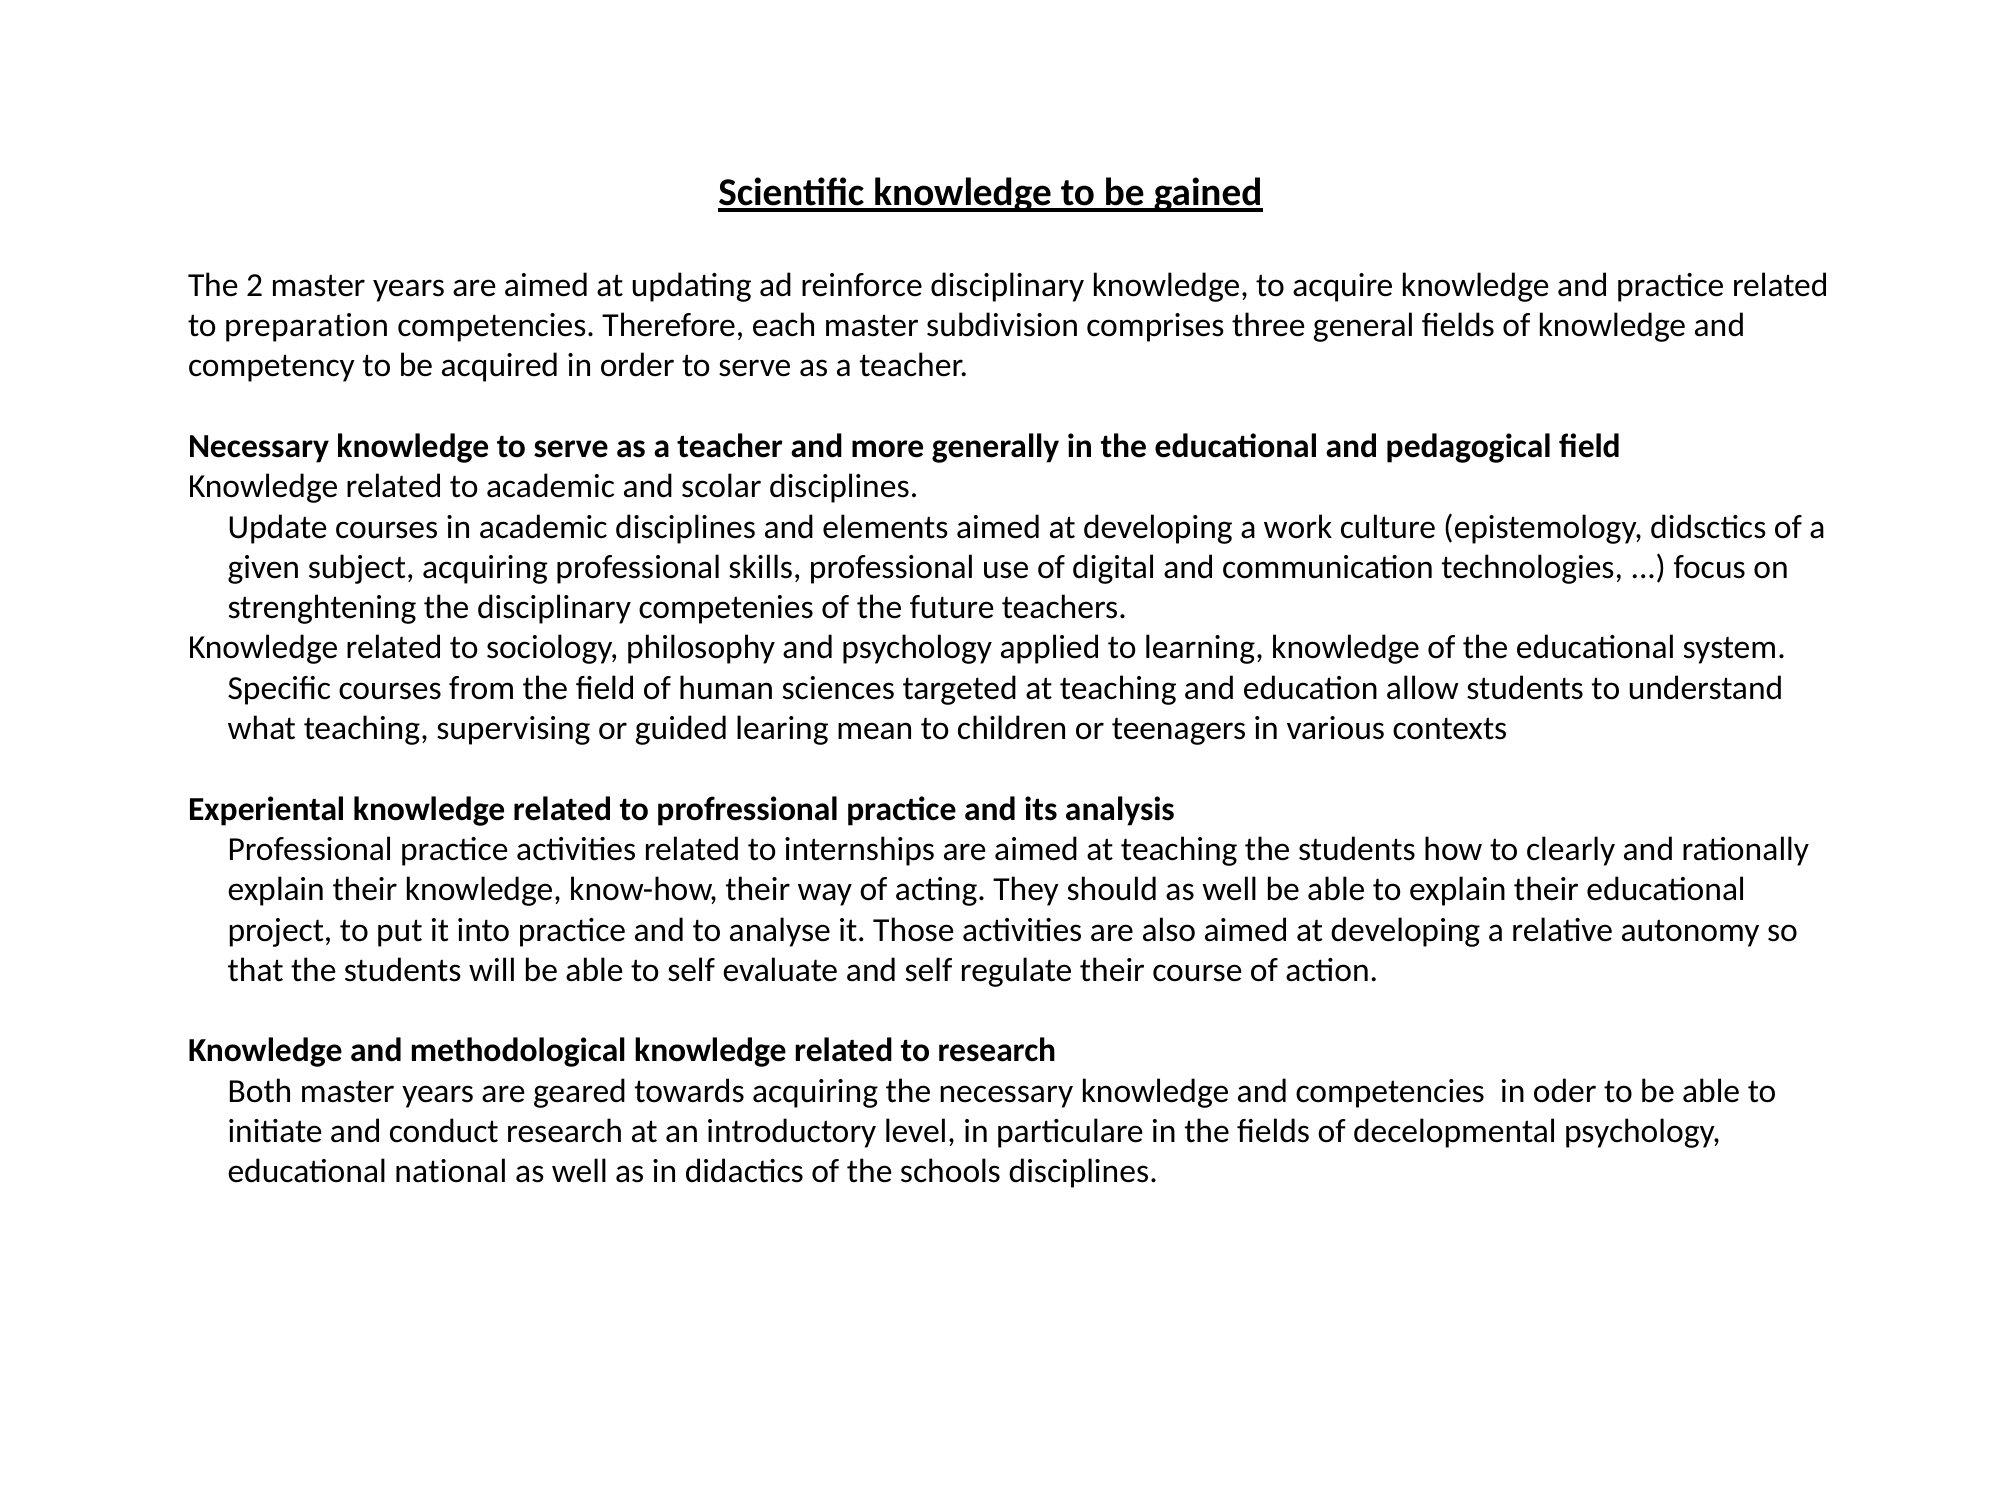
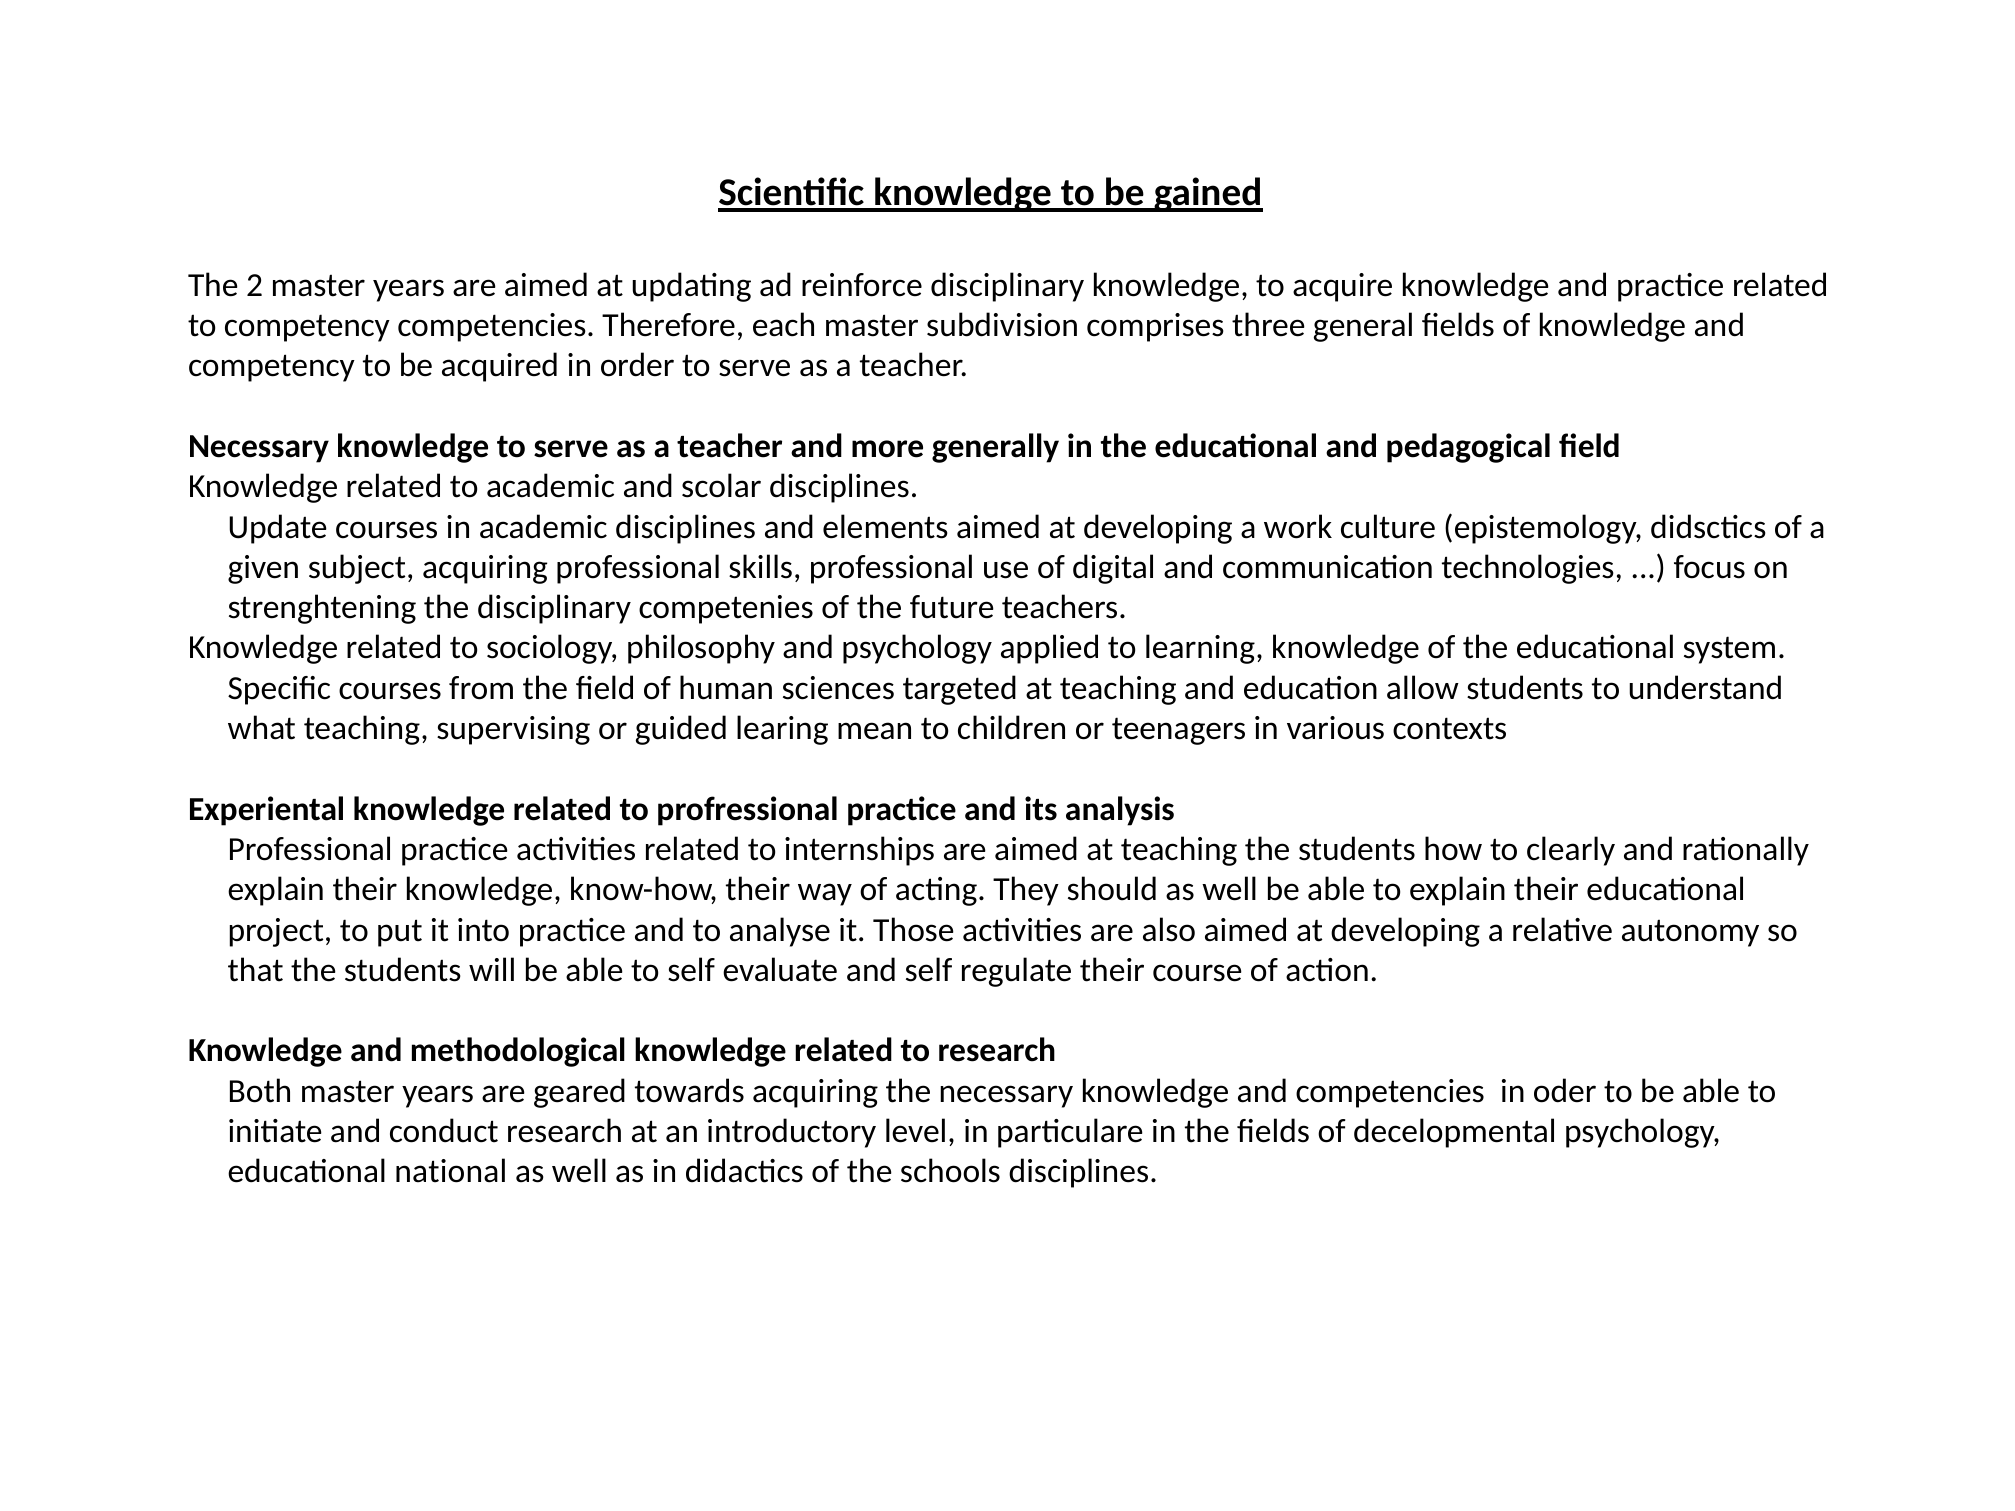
to preparation: preparation -> competency
